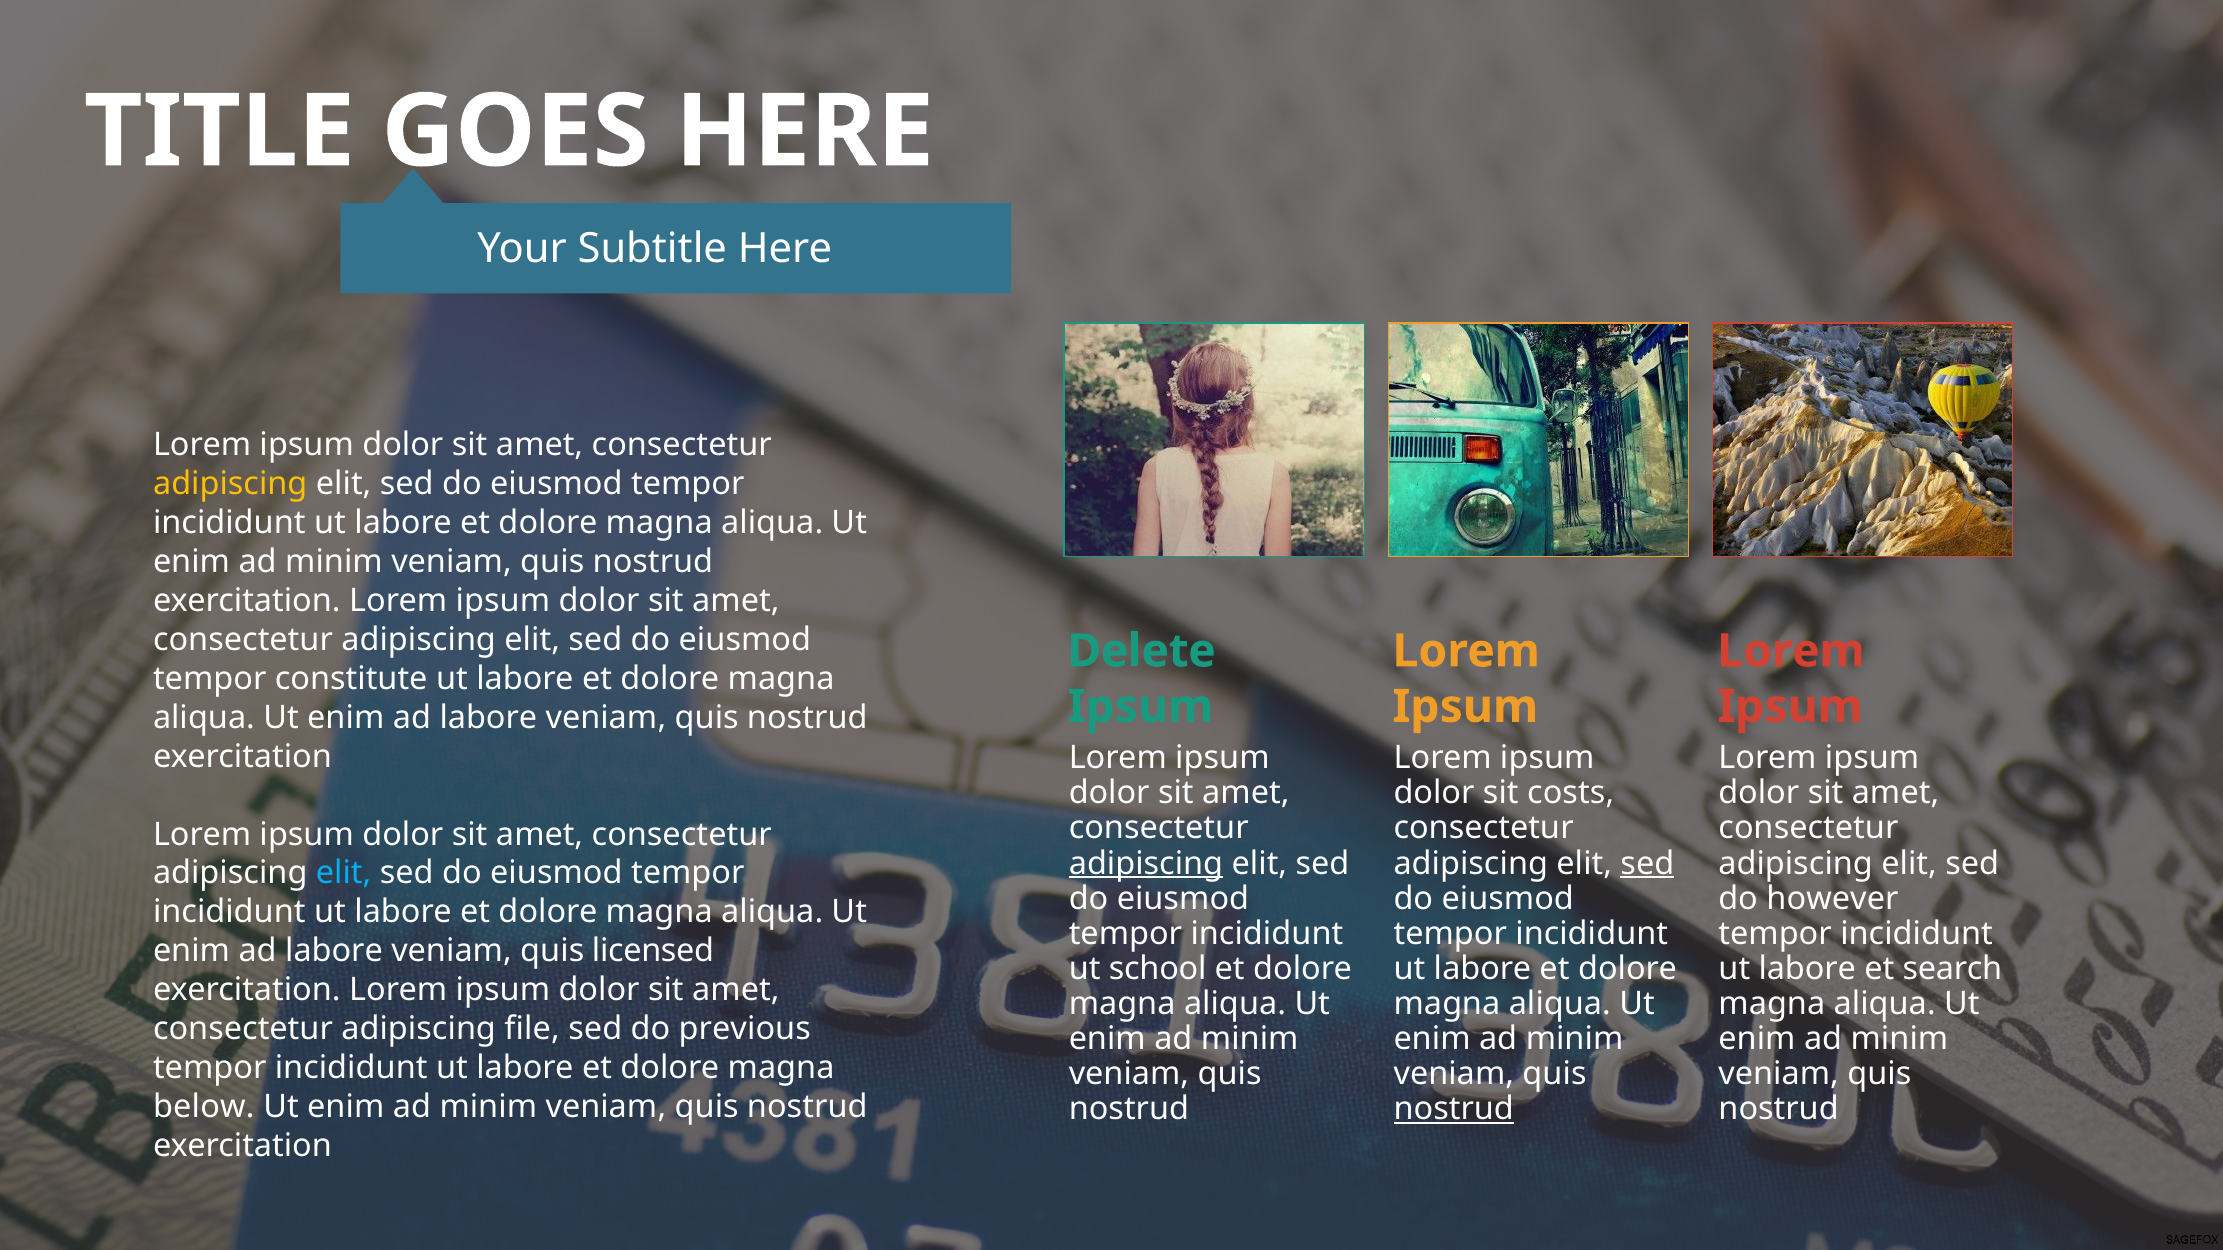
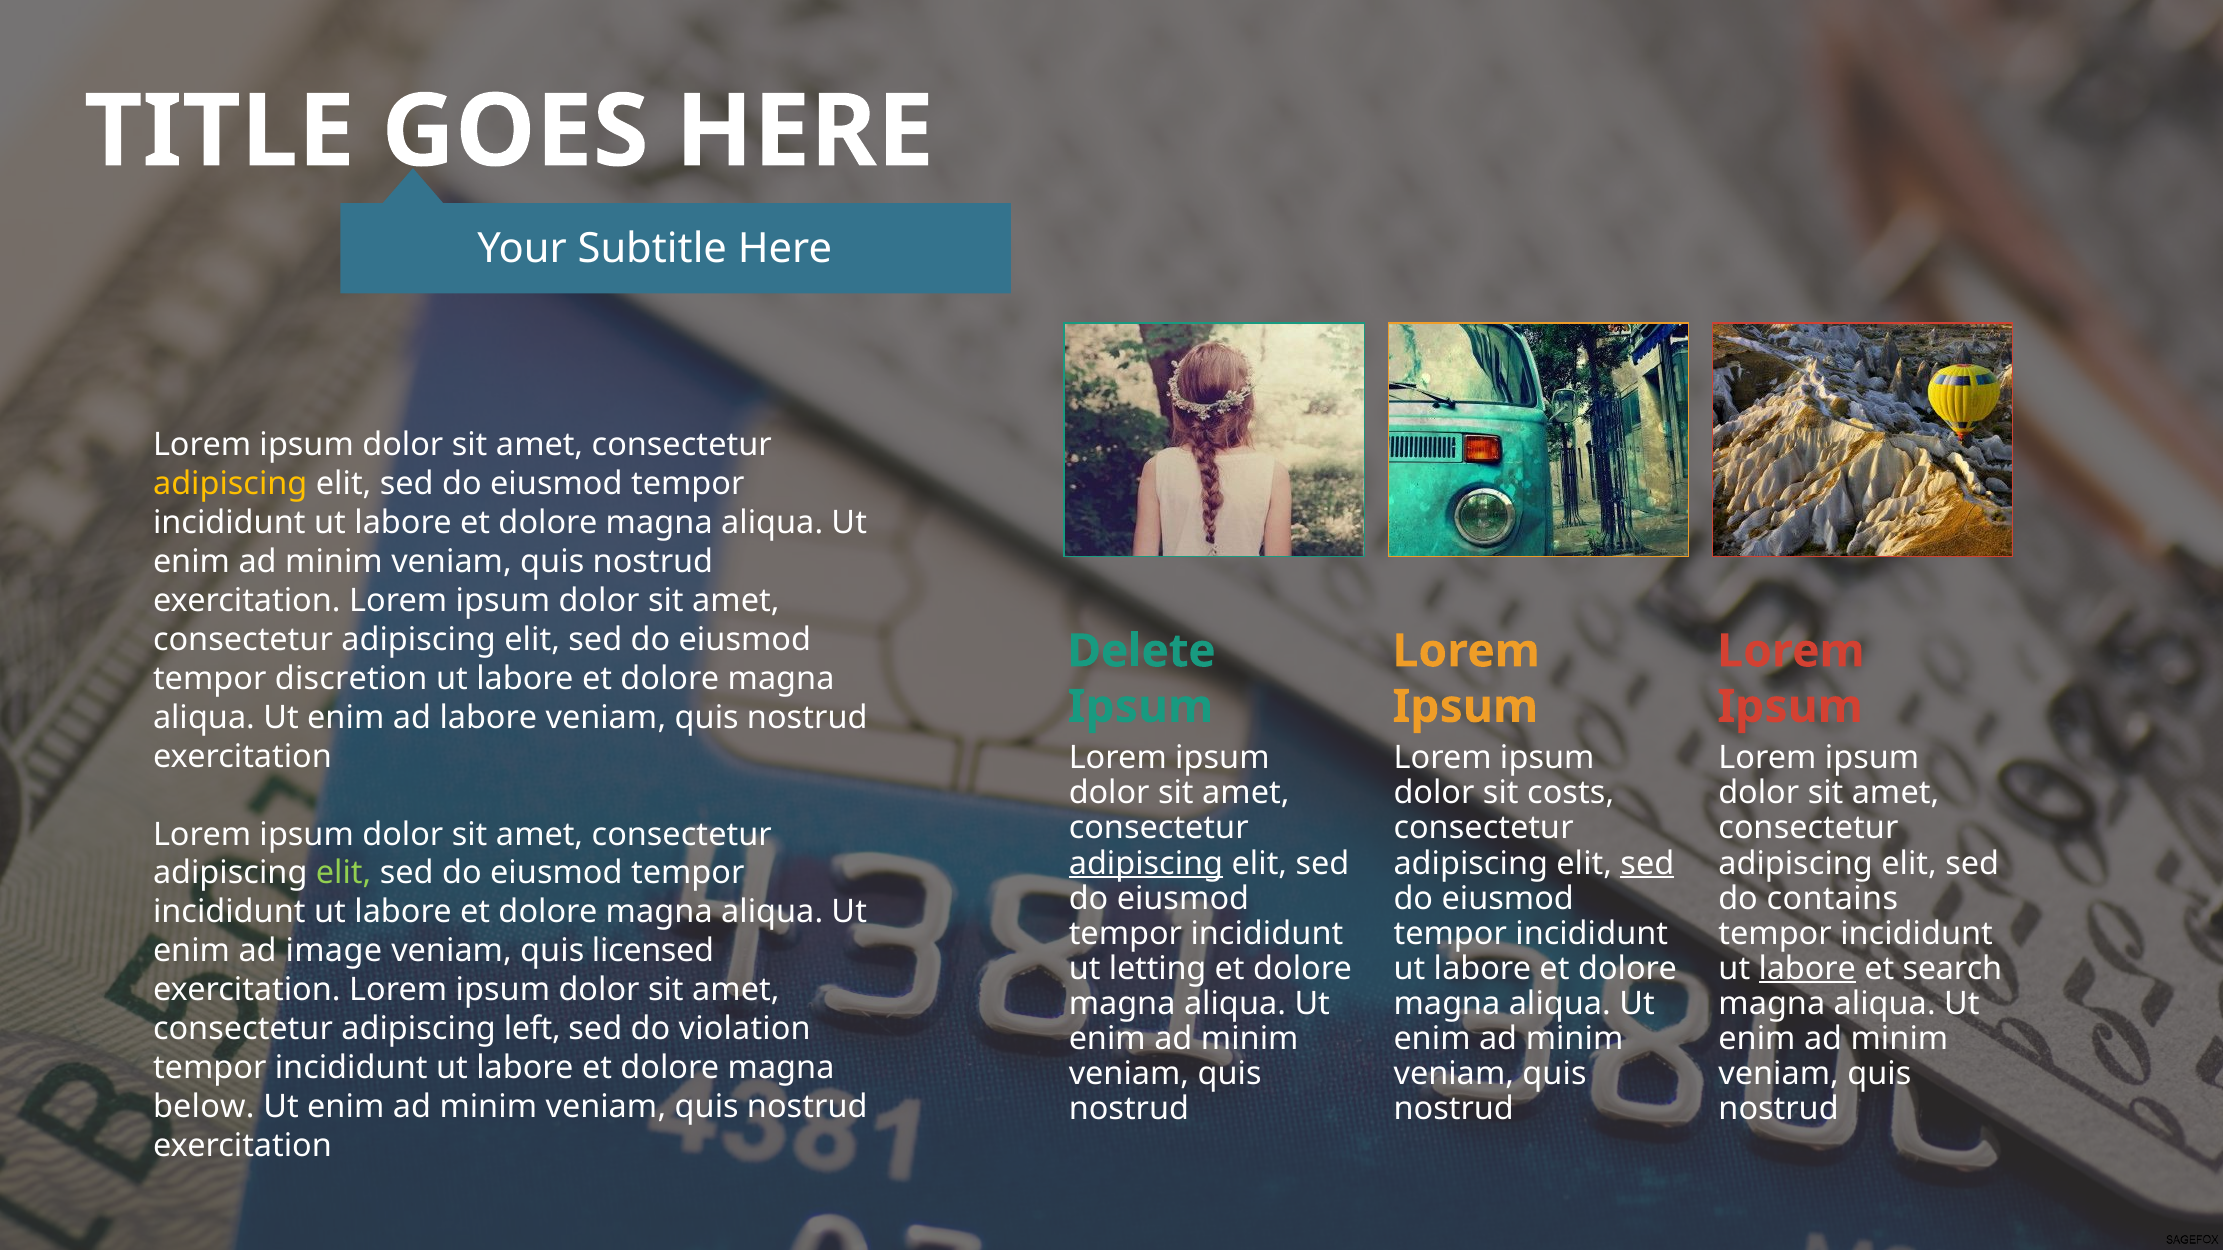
constitute: constitute -> discretion
elit at (344, 874) colour: light blue -> light green
however: however -> contains
labore at (334, 951): labore -> image
school: school -> letting
labore at (1807, 969) underline: none -> present
file: file -> left
previous: previous -> violation
nostrud at (1454, 1109) underline: present -> none
